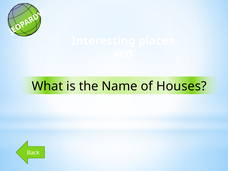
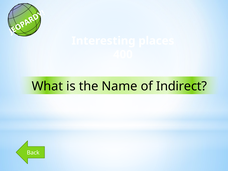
Houses: Houses -> Indirect
